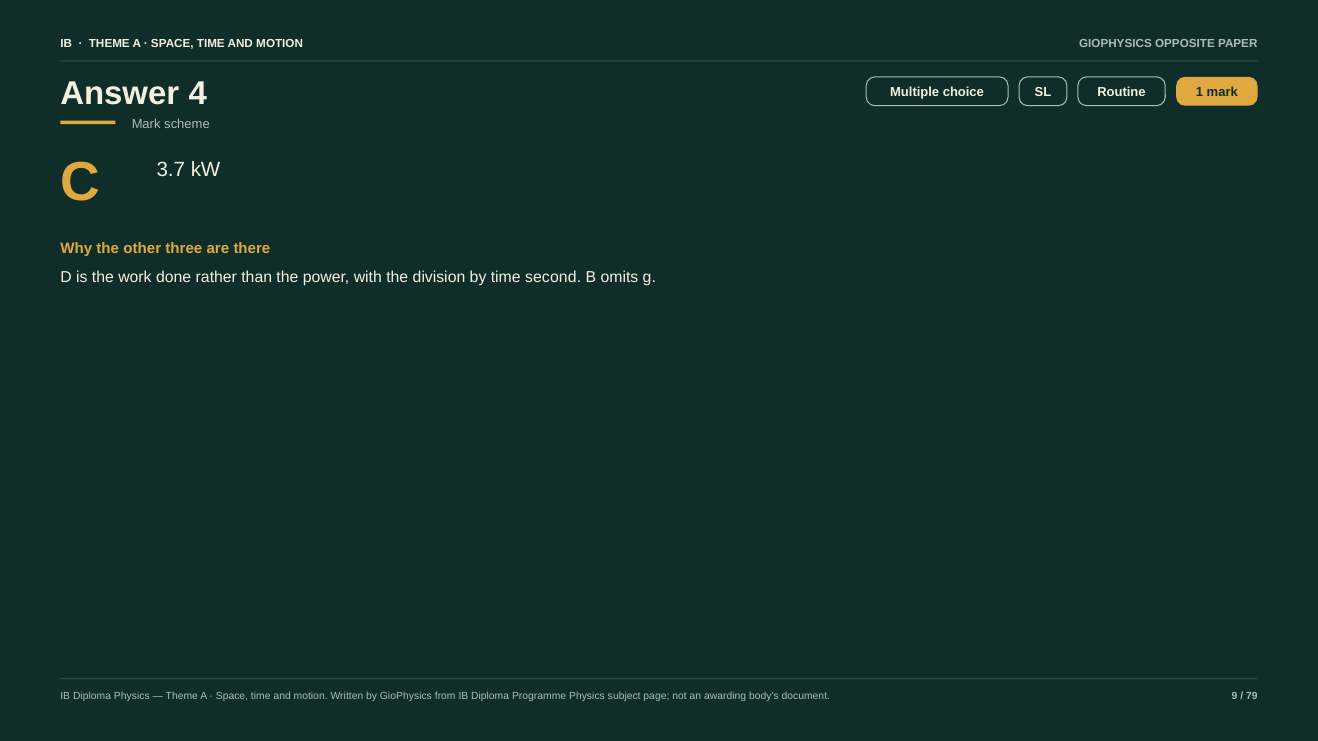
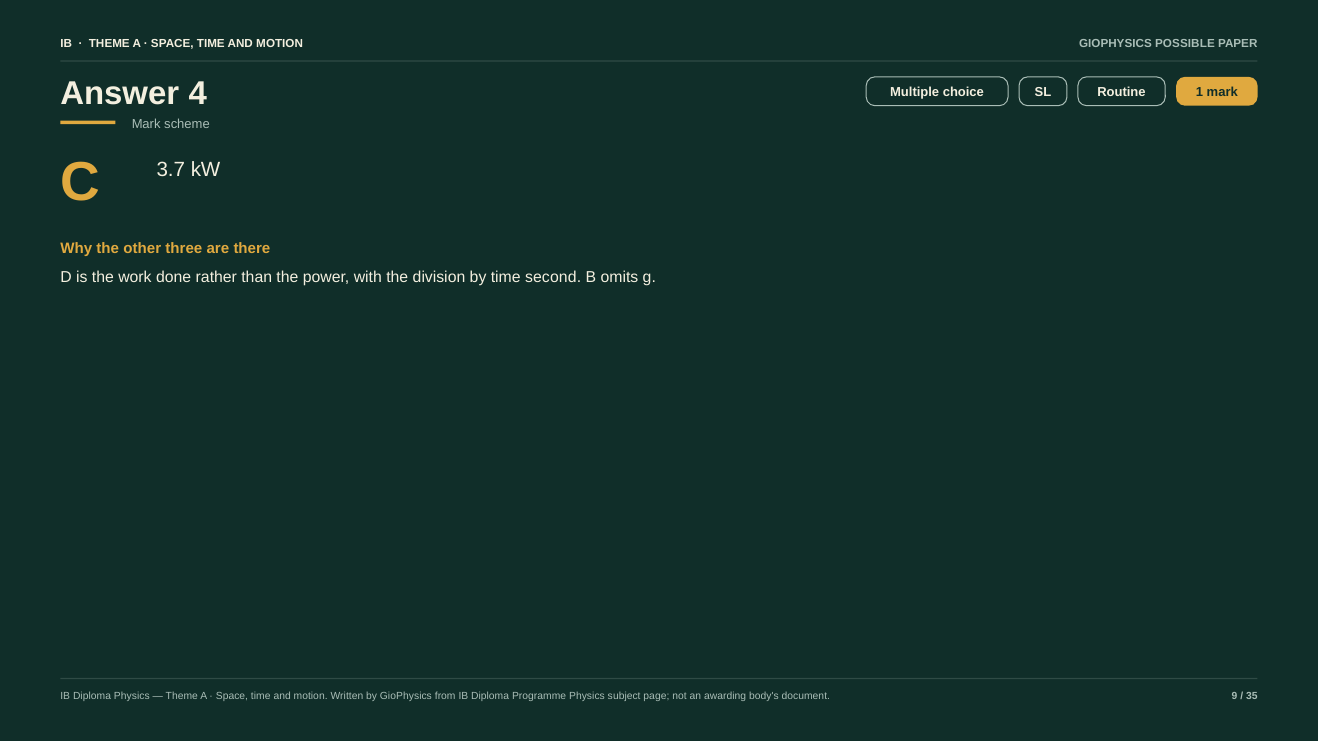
OPPOSITE: OPPOSITE -> POSSIBLE
79: 79 -> 35
